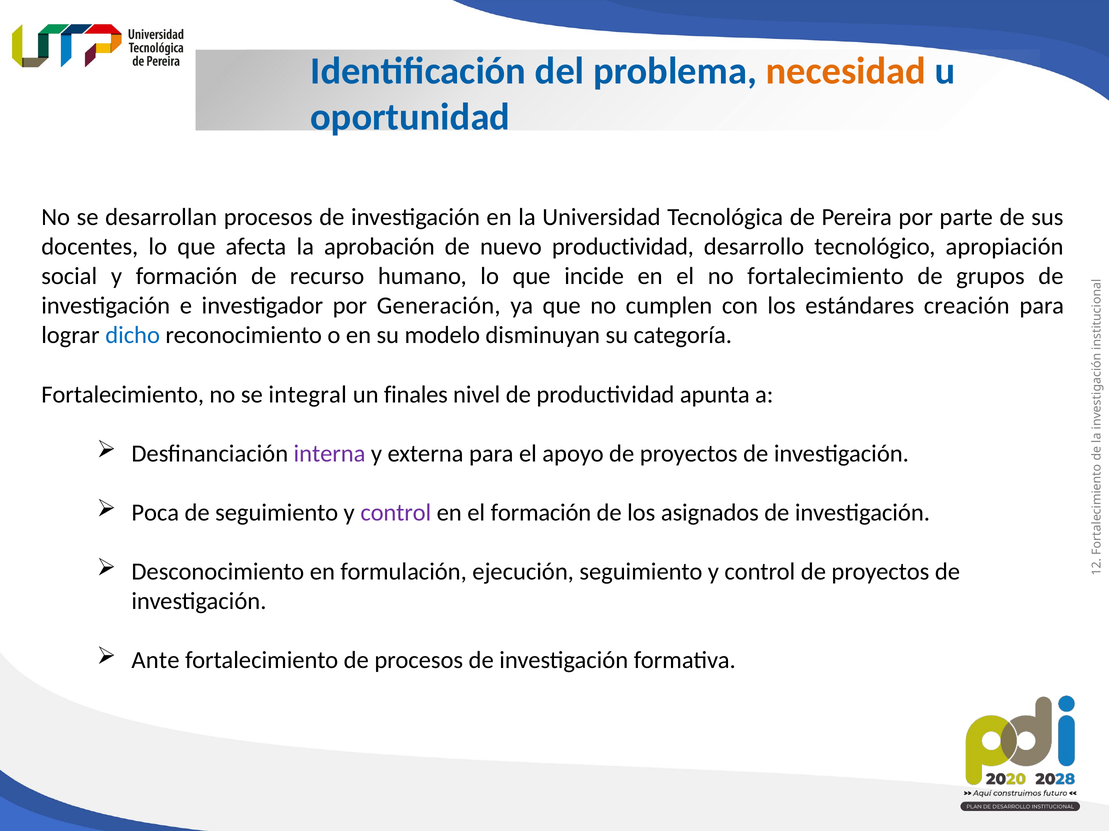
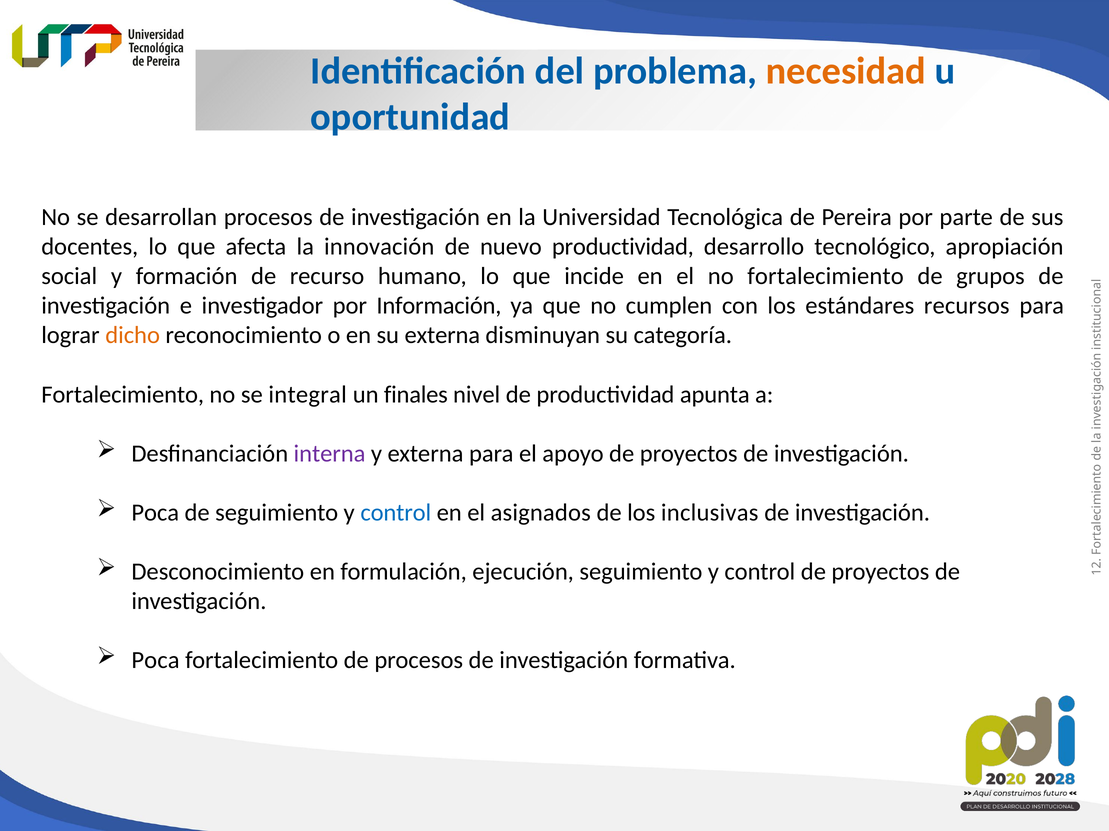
aprobación: aprobación -> innovación
Generación: Generación -> Información
creación: creación -> recursos
dicho colour: blue -> orange
su modelo: modelo -> externa
control at (396, 513) colour: purple -> blue
el formación: formación -> asignados
asignados: asignados -> inclusivas
Ante at (155, 661): Ante -> Poca
